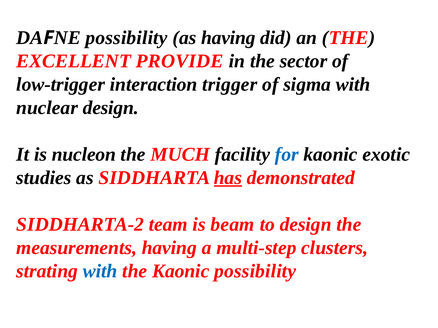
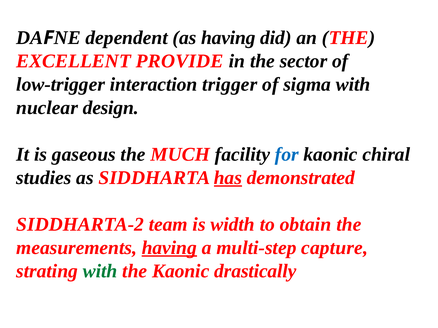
possibility at (127, 38): possibility -> dependent
nucleon: nucleon -> gaseous
exotic: exotic -> chiral
beam: beam -> width
to design: design -> obtain
having at (169, 248) underline: none -> present
clusters: clusters -> capture
with at (100, 271) colour: blue -> green
Kaonic possibility: possibility -> drastically
